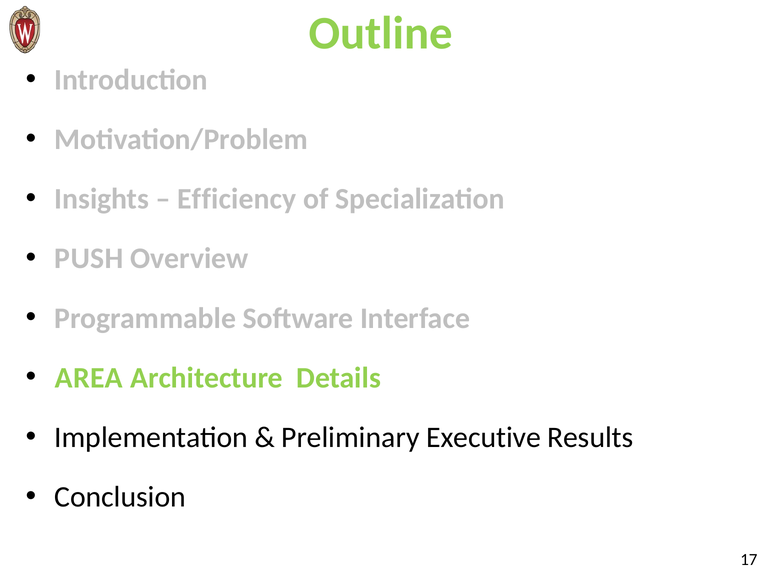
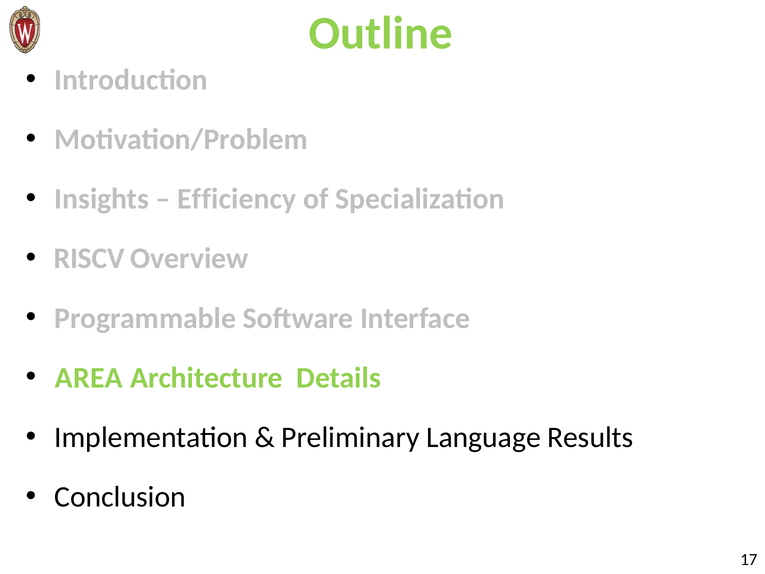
PUSH: PUSH -> RISCV
Executive: Executive -> Language
